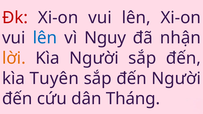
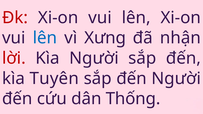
Nguy: Nguy -> Xưng
lời colour: orange -> red
Tháng: Tháng -> Thống
